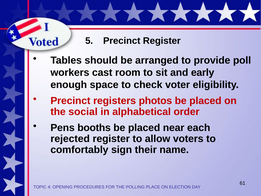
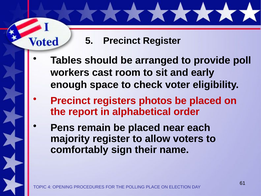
social: social -> report
booths: booths -> remain
rejected: rejected -> majority
